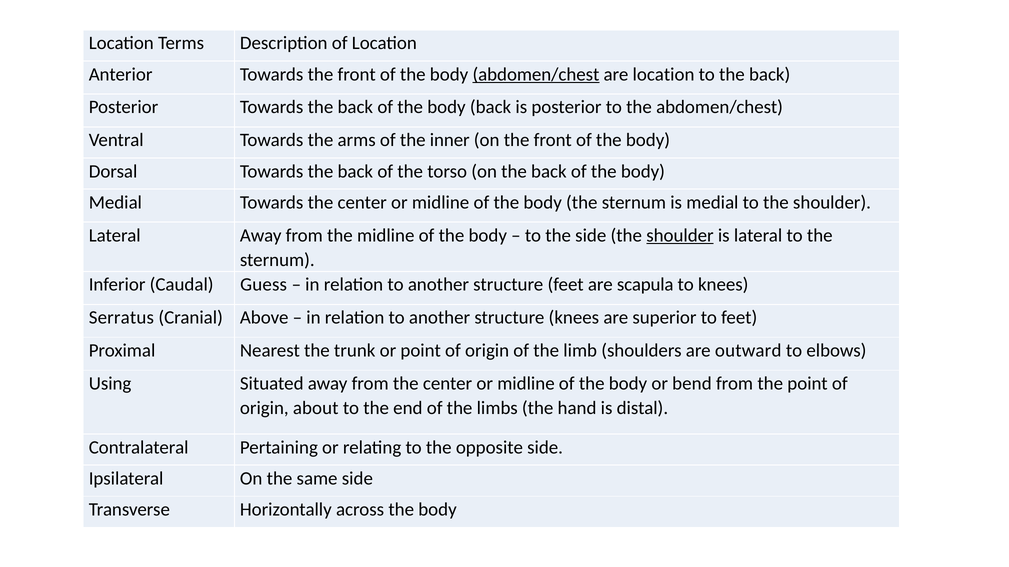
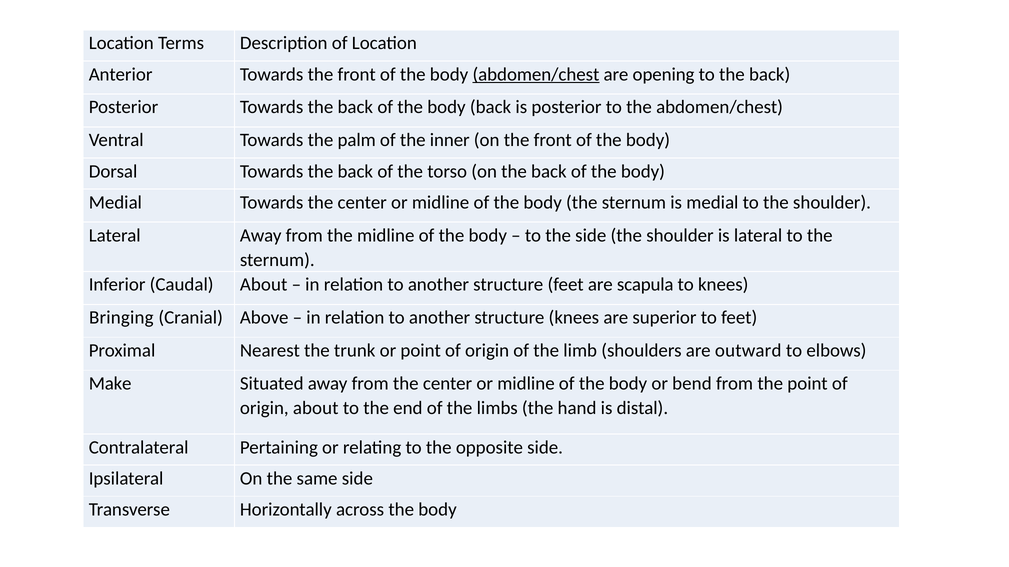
are location: location -> opening
arms: arms -> palm
shoulder at (680, 236) underline: present -> none
Caudal Guess: Guess -> About
Serratus: Serratus -> Bringing
Using: Using -> Make
